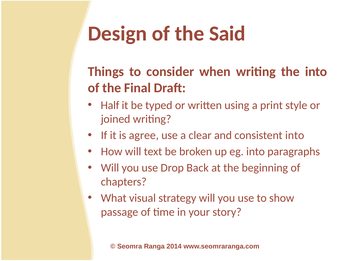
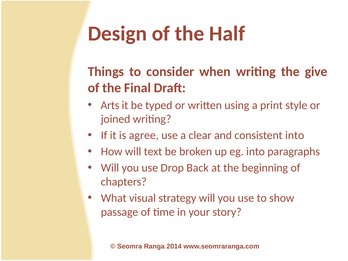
Said: Said -> Half
the into: into -> give
Half: Half -> Arts
